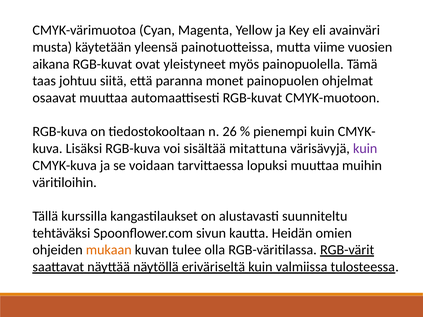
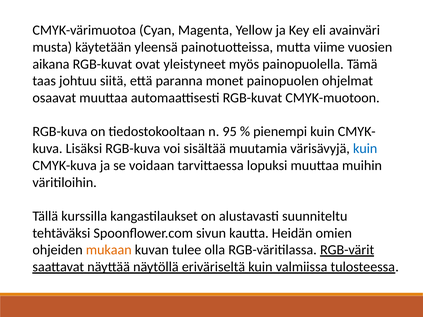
26: 26 -> 95
mitattuna: mitattuna -> muutamia
kuin at (365, 149) colour: purple -> blue
